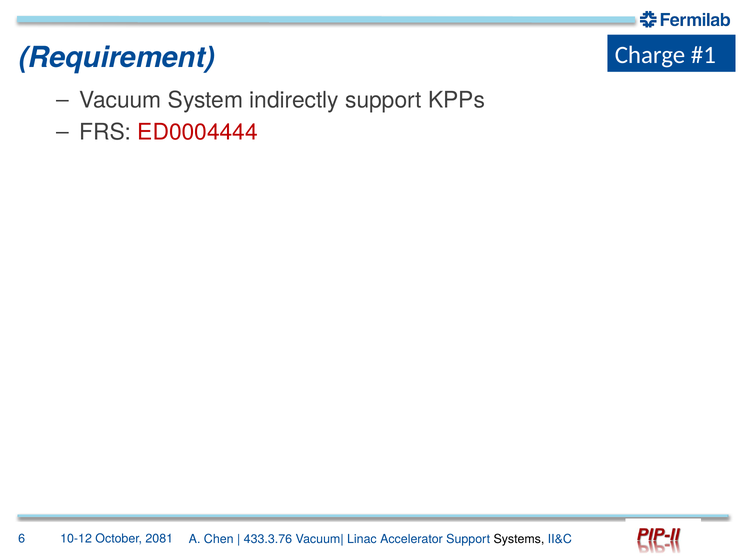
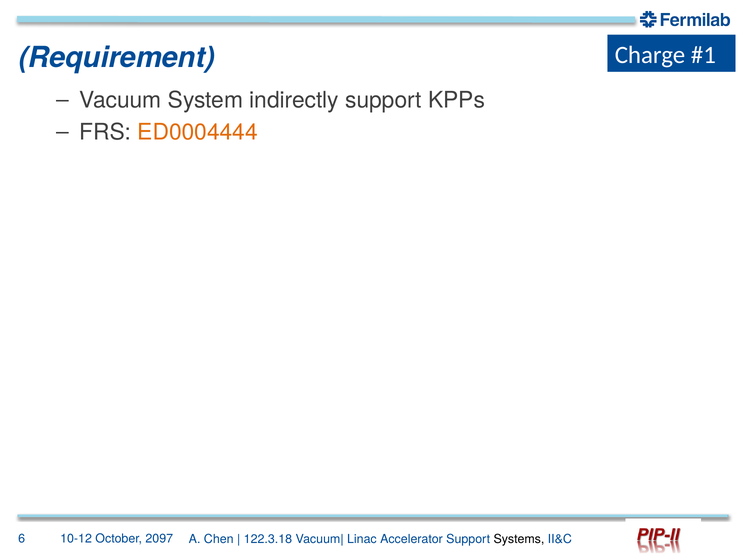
ED0004444 colour: red -> orange
2081: 2081 -> 2097
433.3.76: 433.3.76 -> 122.3.18
